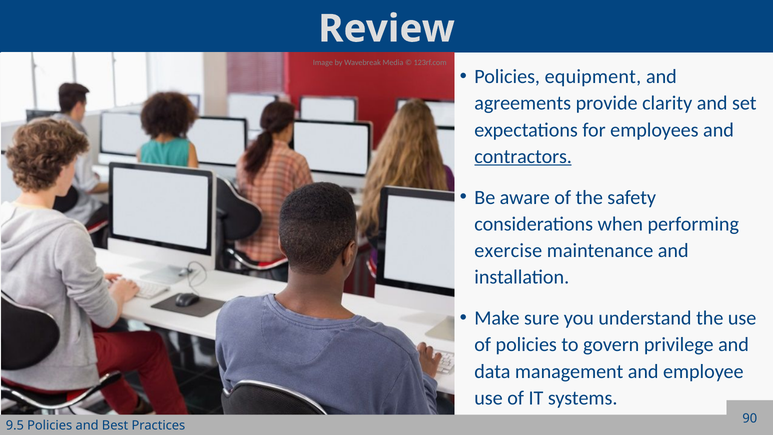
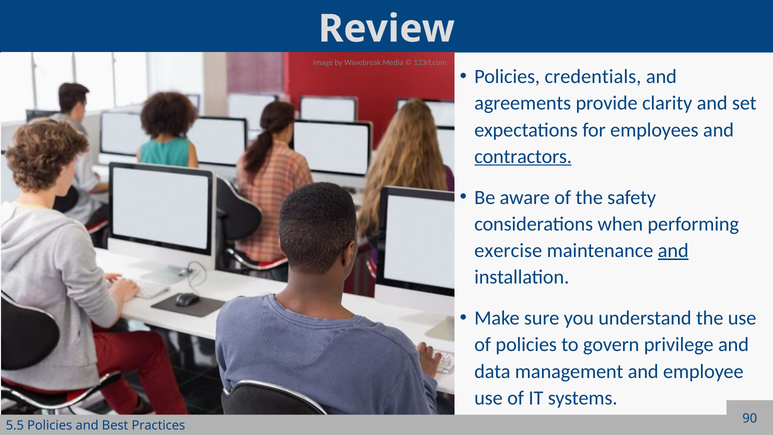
equipment: equipment -> credentials
and at (673, 251) underline: none -> present
9.5: 9.5 -> 5.5
